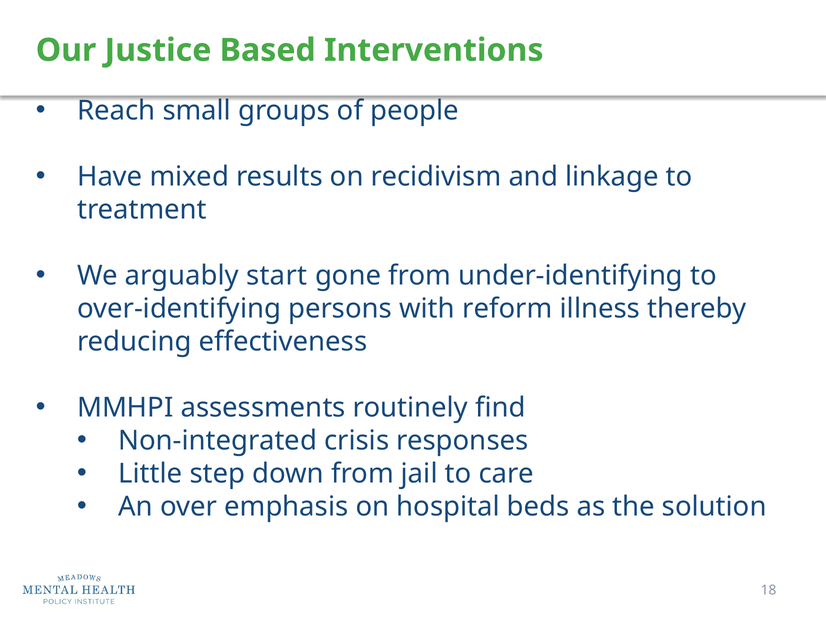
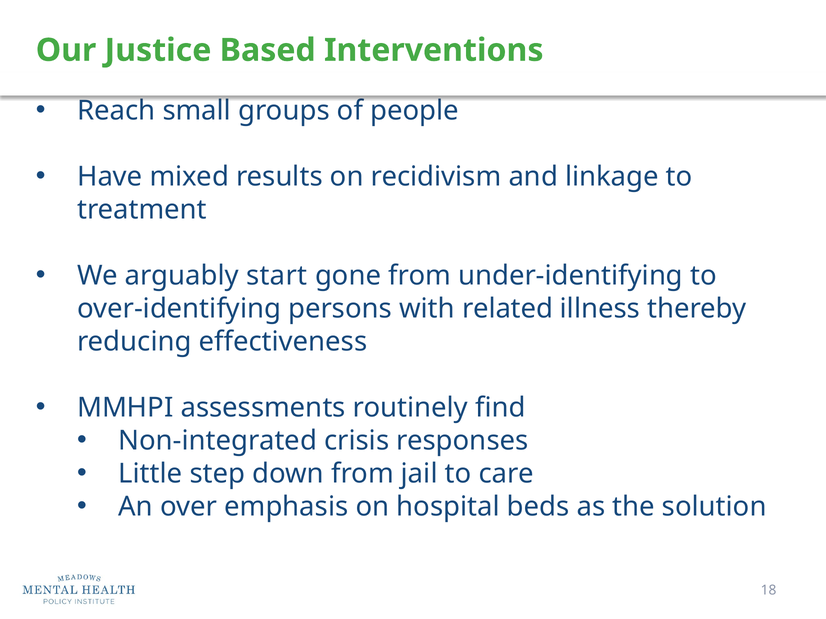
reform: reform -> related
